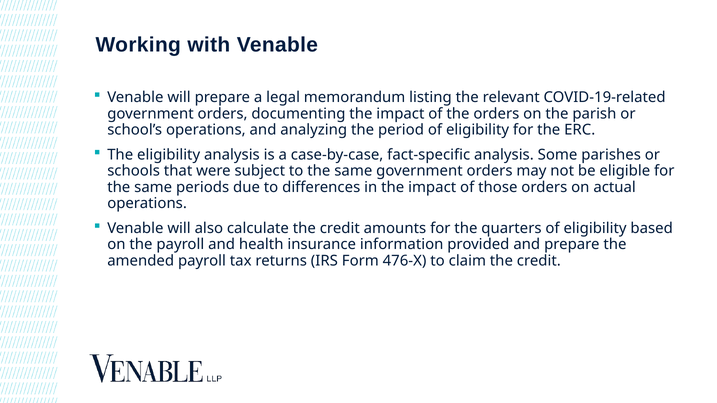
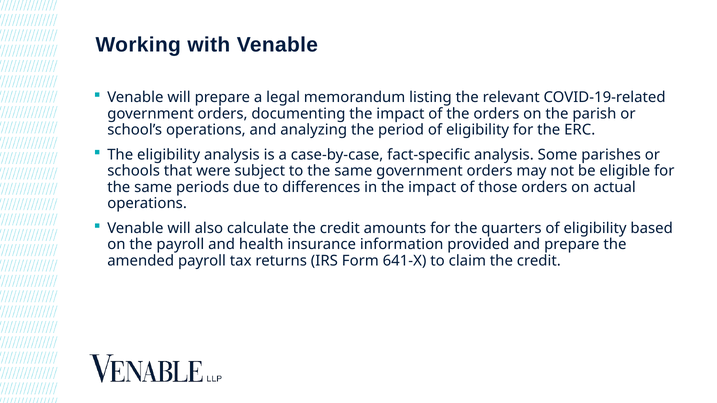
476-X: 476-X -> 641-X
